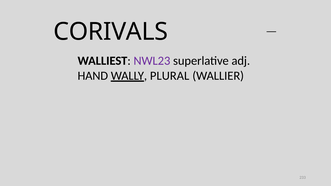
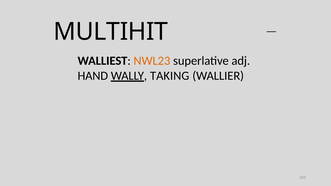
CORIVALS: CORIVALS -> MULTIHIT
NWL23 colour: purple -> orange
PLURAL: PLURAL -> TAKING
